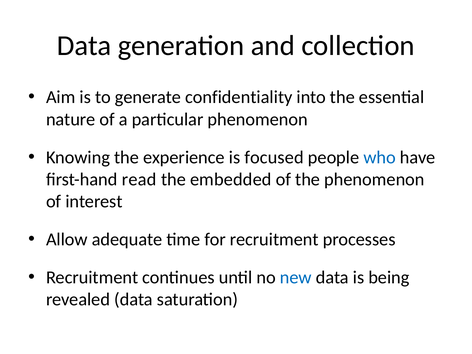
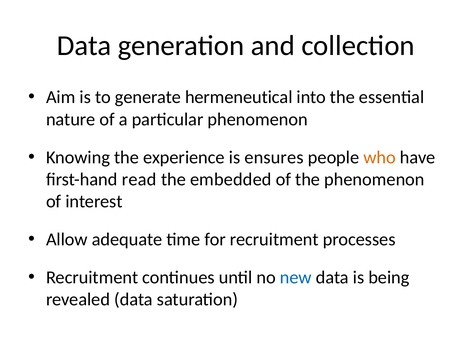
confidentiality: confidentiality -> hermeneutical
focused: focused -> ensures
who colour: blue -> orange
